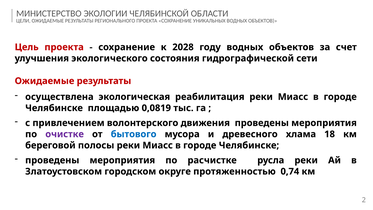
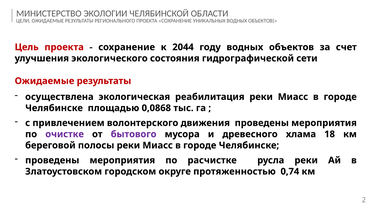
2028: 2028 -> 2044
0,0819: 0,0819 -> 0,0868
бытового colour: blue -> purple
